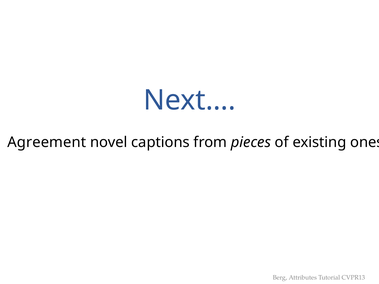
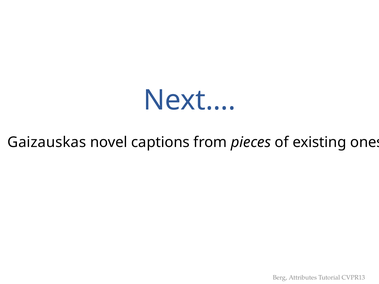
Agreement: Agreement -> Gaizauskas
